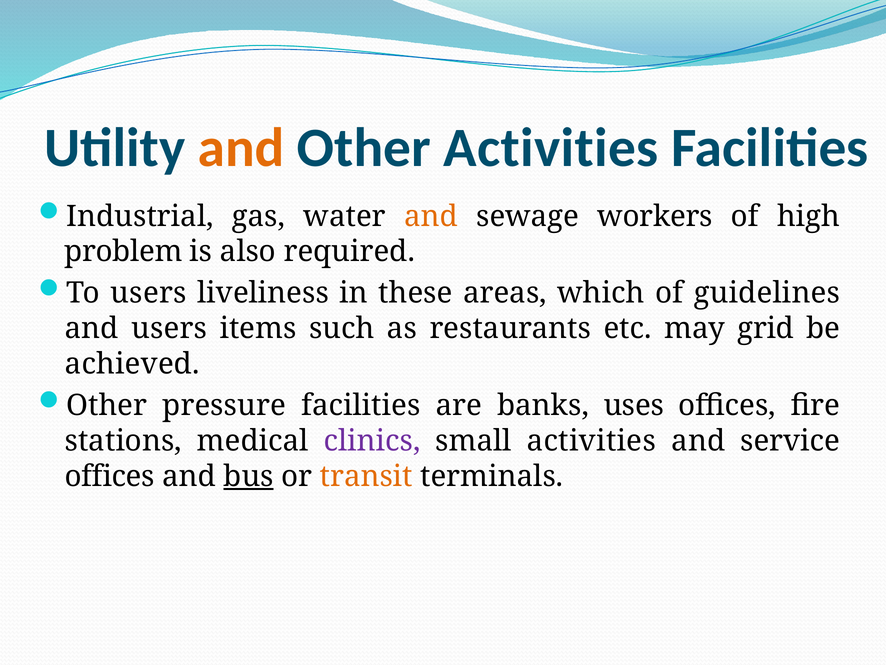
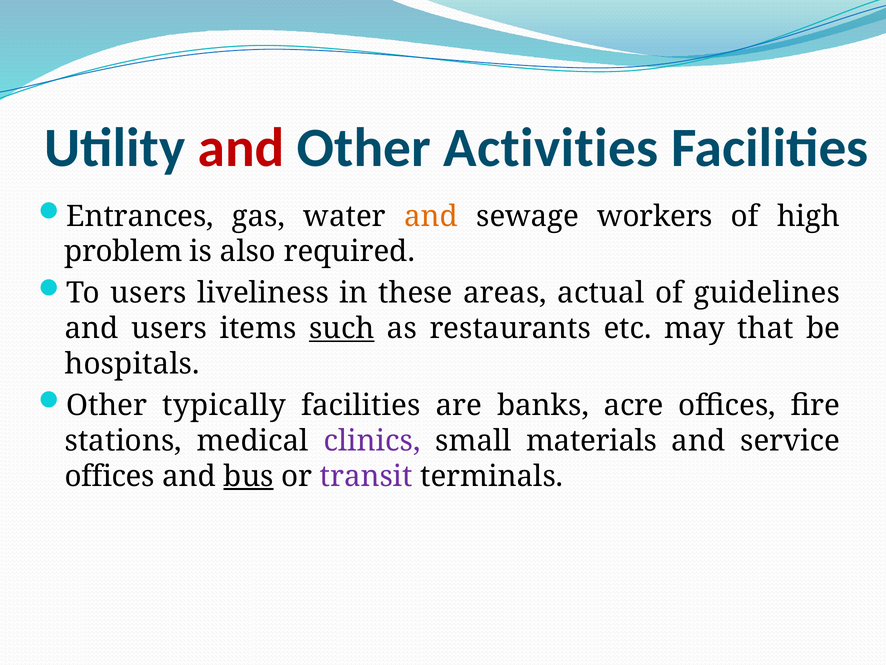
and at (241, 148) colour: orange -> red
Industrial: Industrial -> Entrances
which: which -> actual
such underline: none -> present
grid: grid -> that
achieved: achieved -> hospitals
pressure: pressure -> typically
uses: uses -> acre
small activities: activities -> materials
transit colour: orange -> purple
